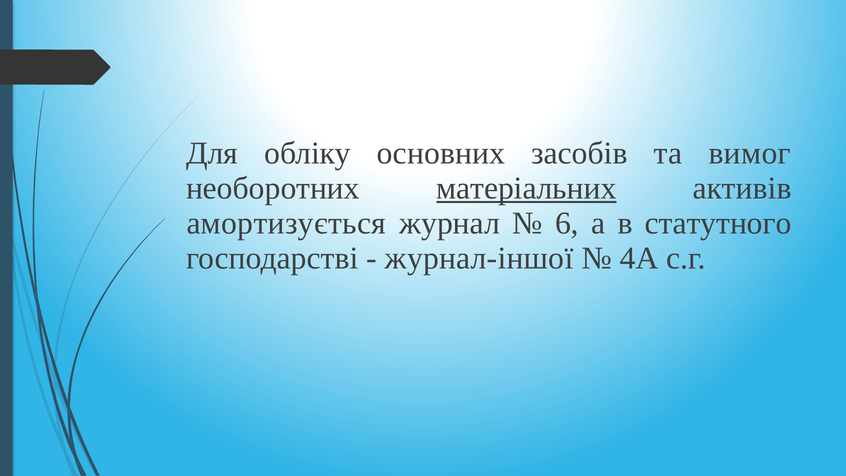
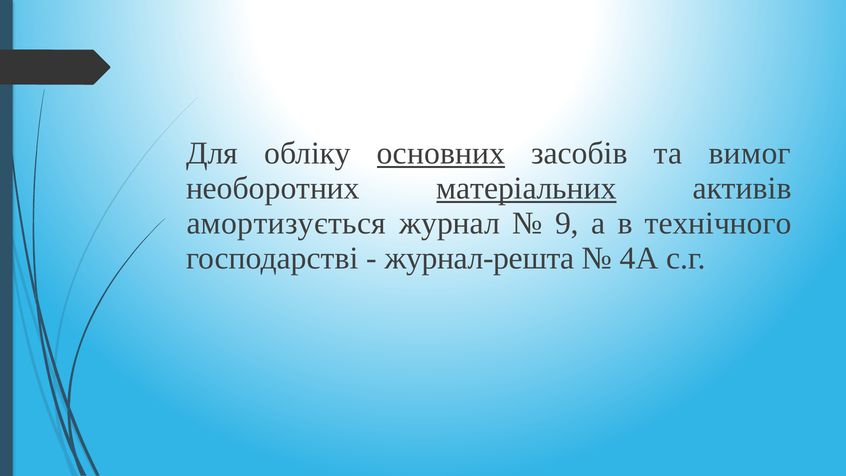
основних underline: none -> present
6: 6 -> 9
статутного: статутного -> технічного
журнал-іншої: журнал-іншої -> журнал-решта
